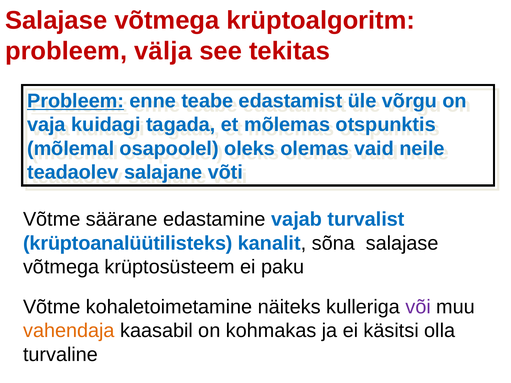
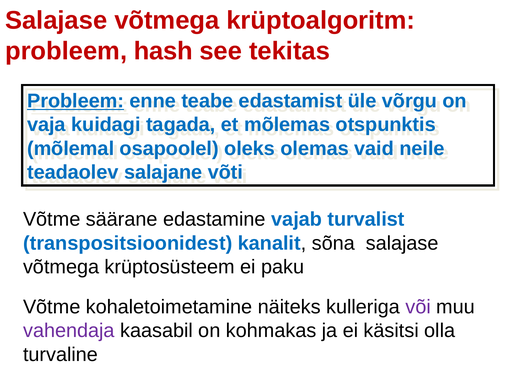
välja: välja -> hash
krüptoanalüütilisteks: krüptoanalüütilisteks -> transpositsioonidest
vahendaja colour: orange -> purple
